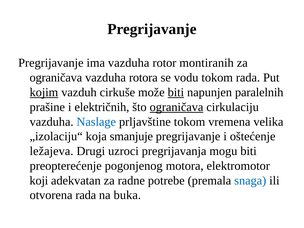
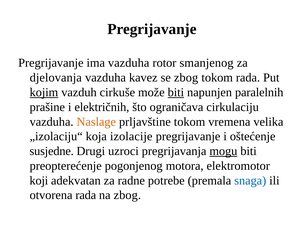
montiranih: montiranih -> smanjenog
ograničava at (56, 78): ograničava -> djelovanja
rotora: rotora -> kavez
se vodu: vodu -> zbog
ograničava at (177, 107) underline: present -> none
Naslage colour: blue -> orange
smanjuje: smanjuje -> izolacije
ležajeva: ležajeva -> susjedne
mogu underline: none -> present
na buka: buka -> zbog
